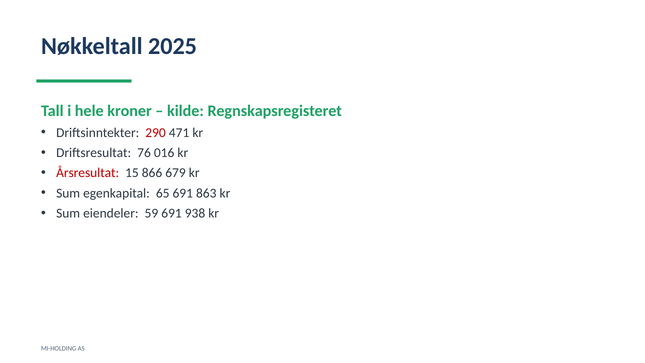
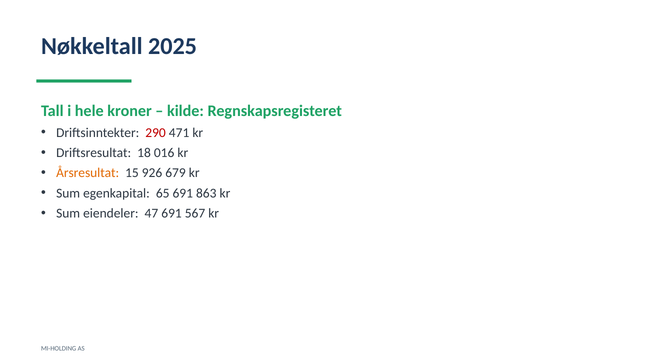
76: 76 -> 18
Årsresultat colour: red -> orange
866: 866 -> 926
59: 59 -> 47
938: 938 -> 567
